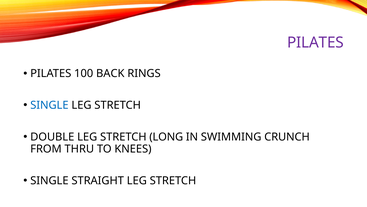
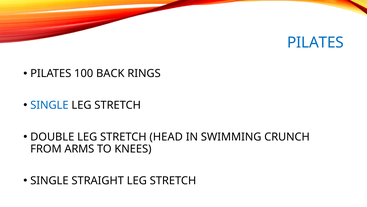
PILATES at (315, 42) colour: purple -> blue
LONG: LONG -> HEAD
THRU: THRU -> ARMS
